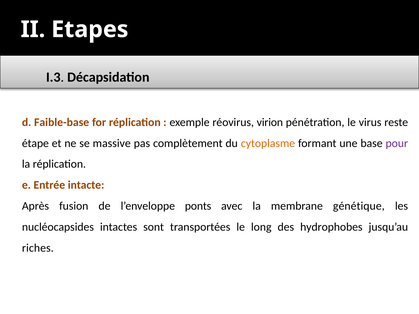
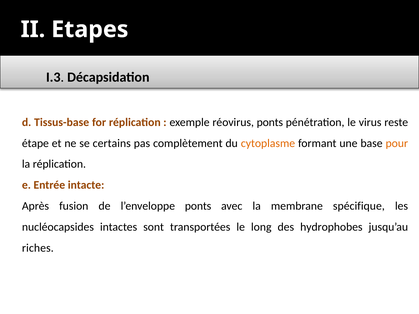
Faible-base: Faible-base -> Tissus-base
réovirus virion: virion -> ponts
massive: massive -> certains
pour colour: purple -> orange
génétique: génétique -> spécifique
